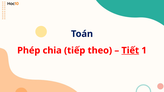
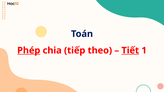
Phép underline: none -> present
